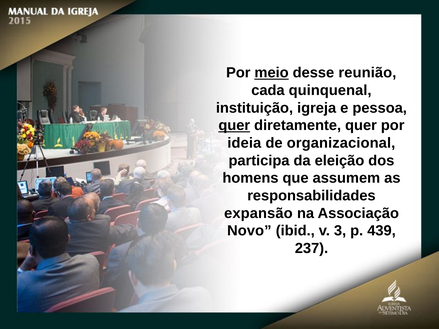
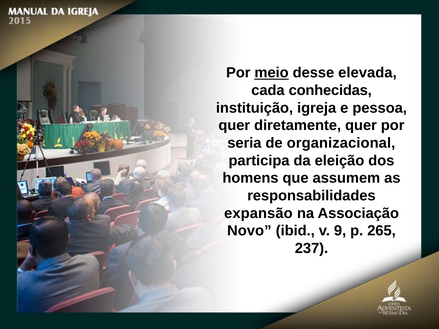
reunião: reunião -> elevada
quinquenal: quinquenal -> conhecidas
quer at (234, 126) underline: present -> none
ideia: ideia -> seria
3: 3 -> 9
439: 439 -> 265
